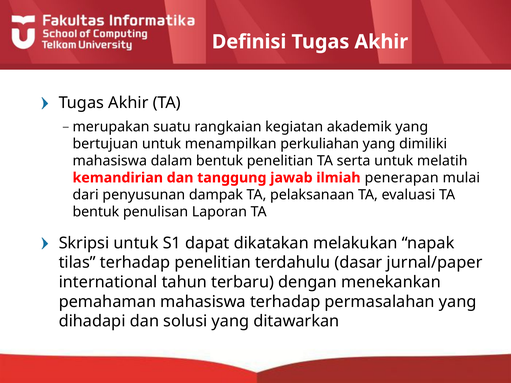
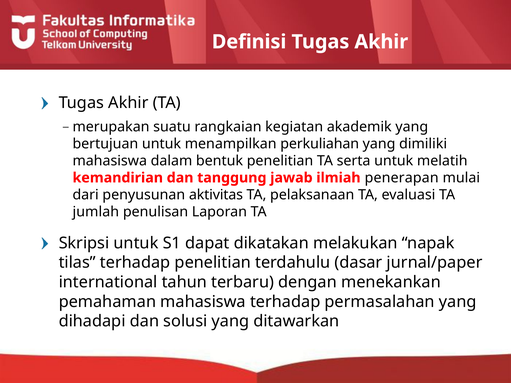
dampak: dampak -> aktivitas
bentuk at (96, 212): bentuk -> jumlah
